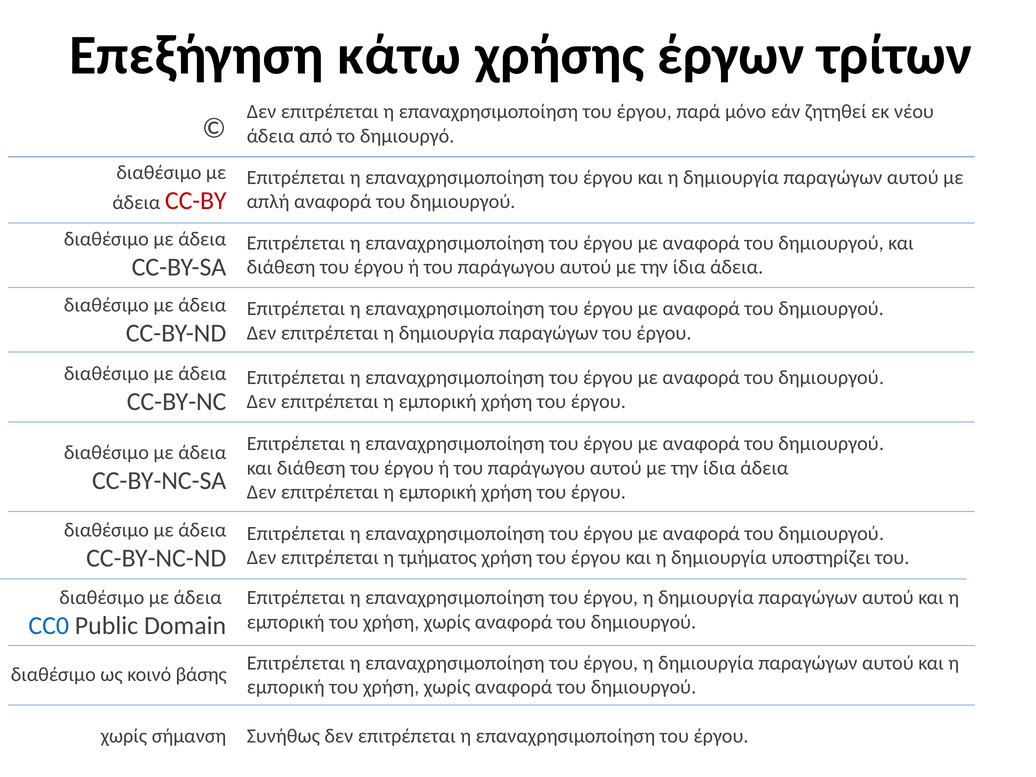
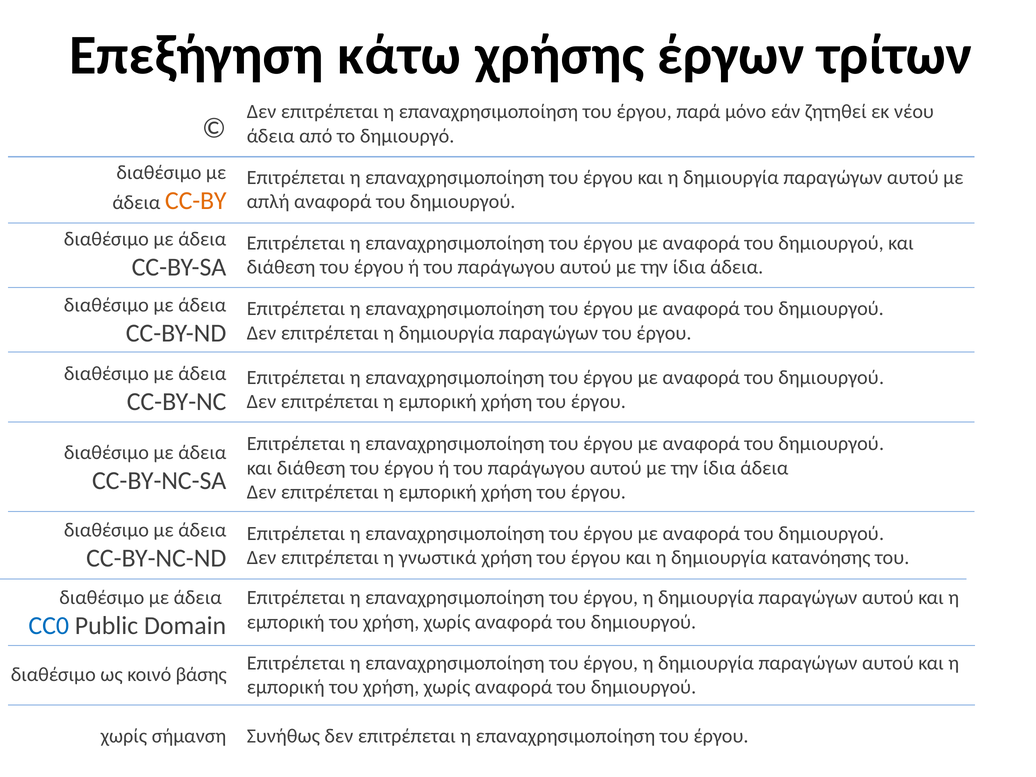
CC-BY colour: red -> orange
τμήματος: τμήματος -> γνωστικά
υποστηρίζει: υποστηρίζει -> κατανόησης
